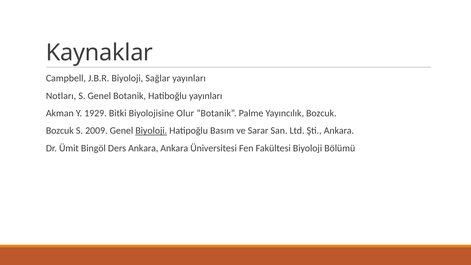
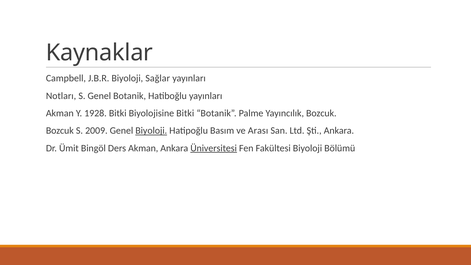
1929: 1929 -> 1928
Biyolojisine Olur: Olur -> Bitki
Sarar: Sarar -> Arası
Ders Ankara: Ankara -> Akman
Üniversitesi underline: none -> present
